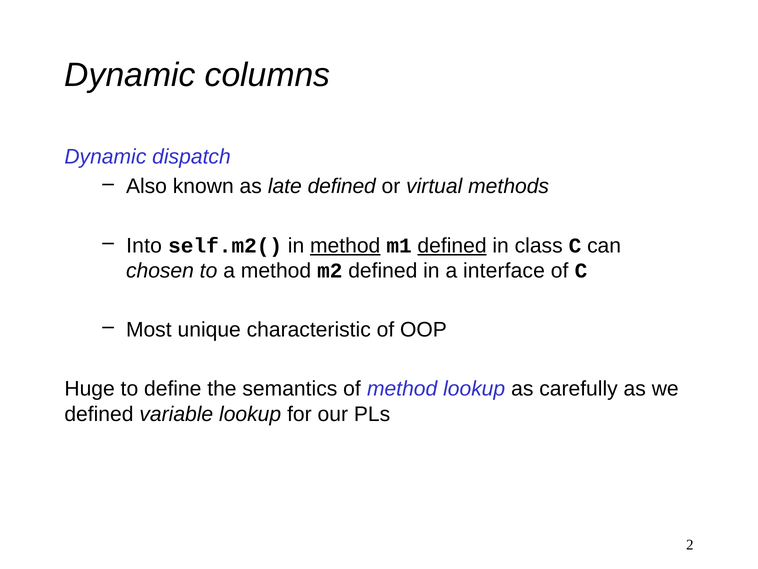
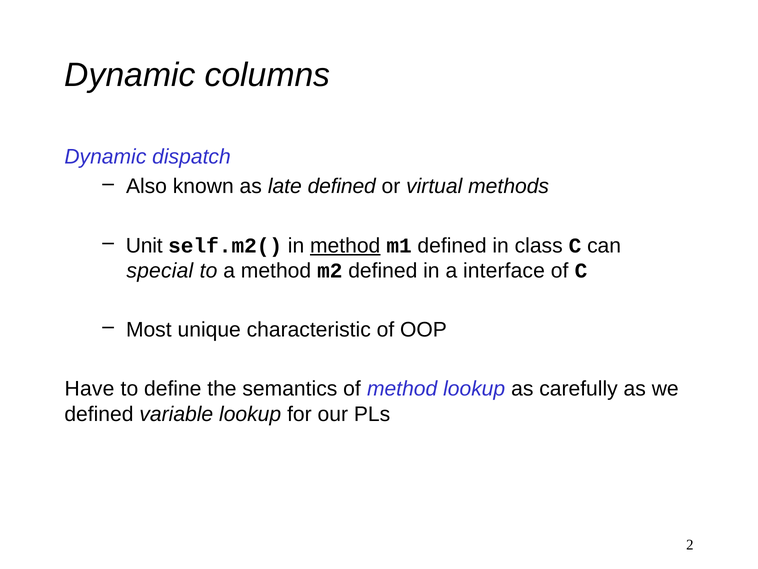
Into: Into -> Unit
defined at (452, 245) underline: present -> none
chosen: chosen -> special
Huge: Huge -> Have
